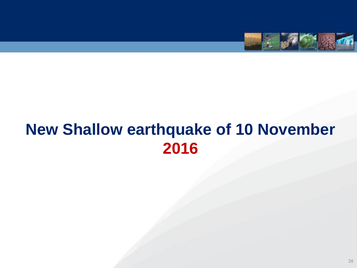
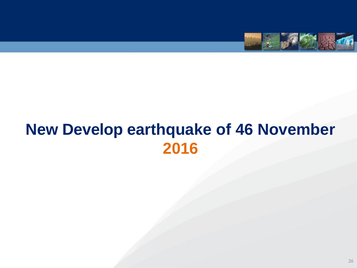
Shallow: Shallow -> Develop
10: 10 -> 46
2016 colour: red -> orange
